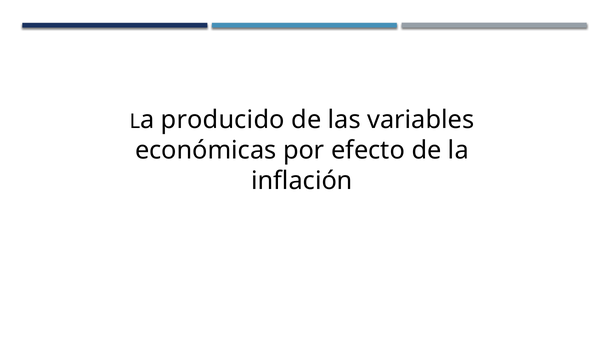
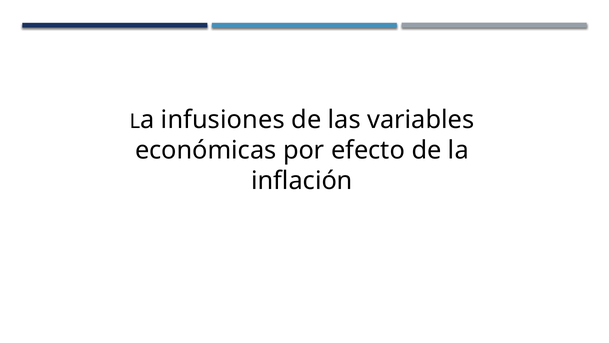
producido: producido -> infusiones
